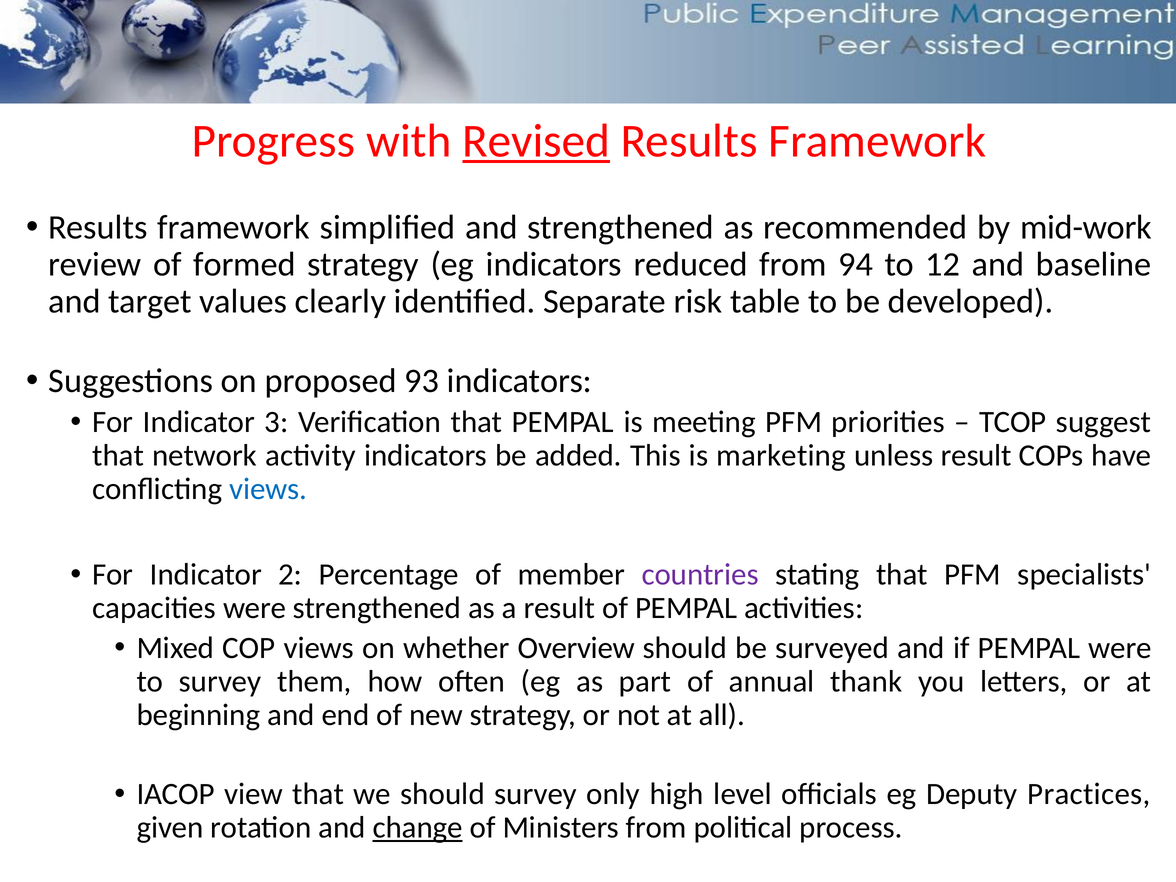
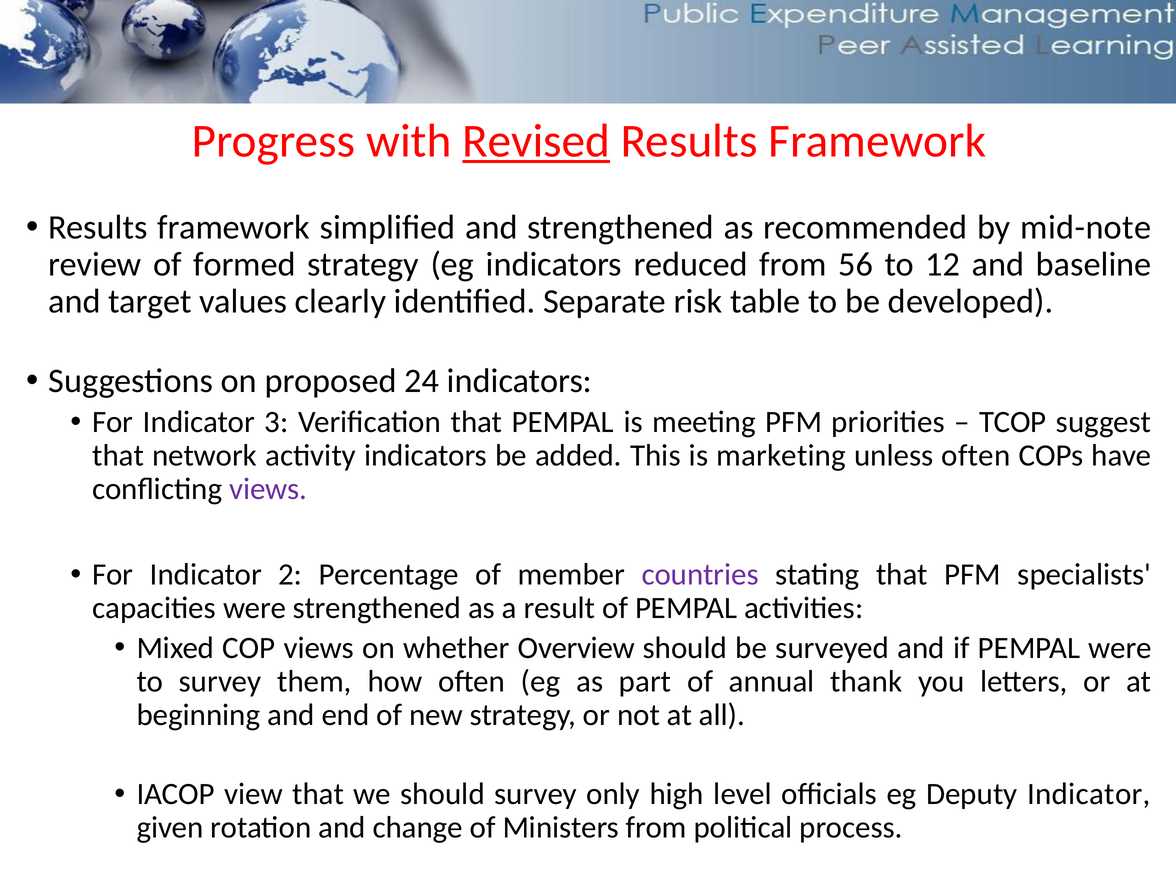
mid-work: mid-work -> mid-note
94: 94 -> 56
93: 93 -> 24
unless result: result -> often
views at (268, 489) colour: blue -> purple
Deputy Practices: Practices -> Indicator
change underline: present -> none
